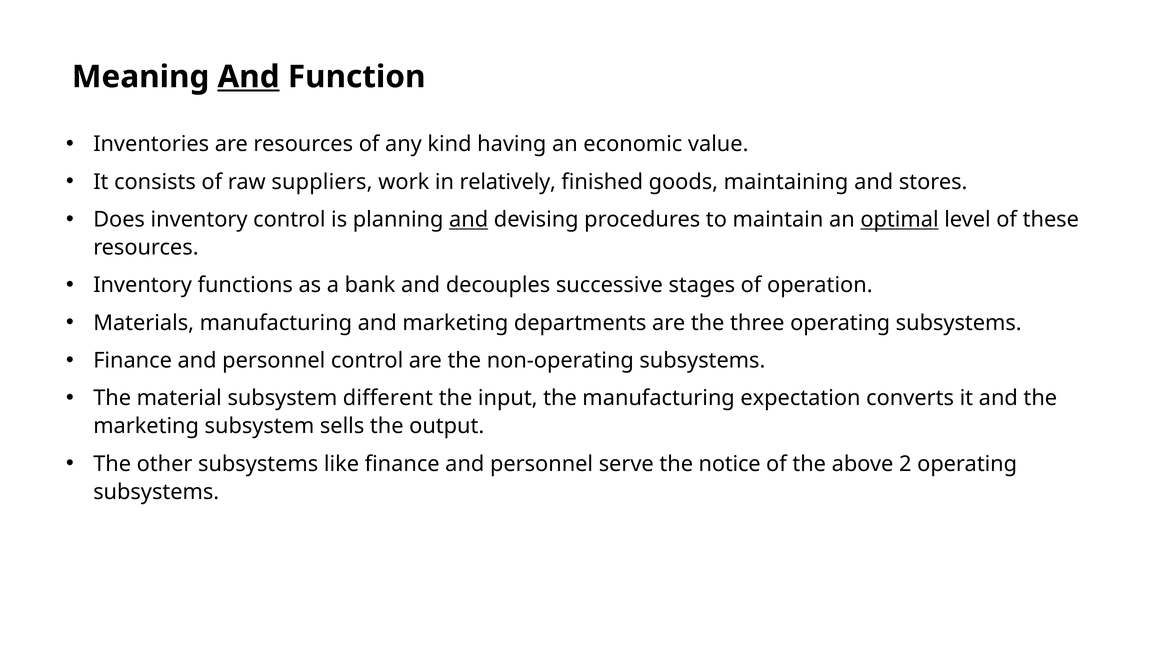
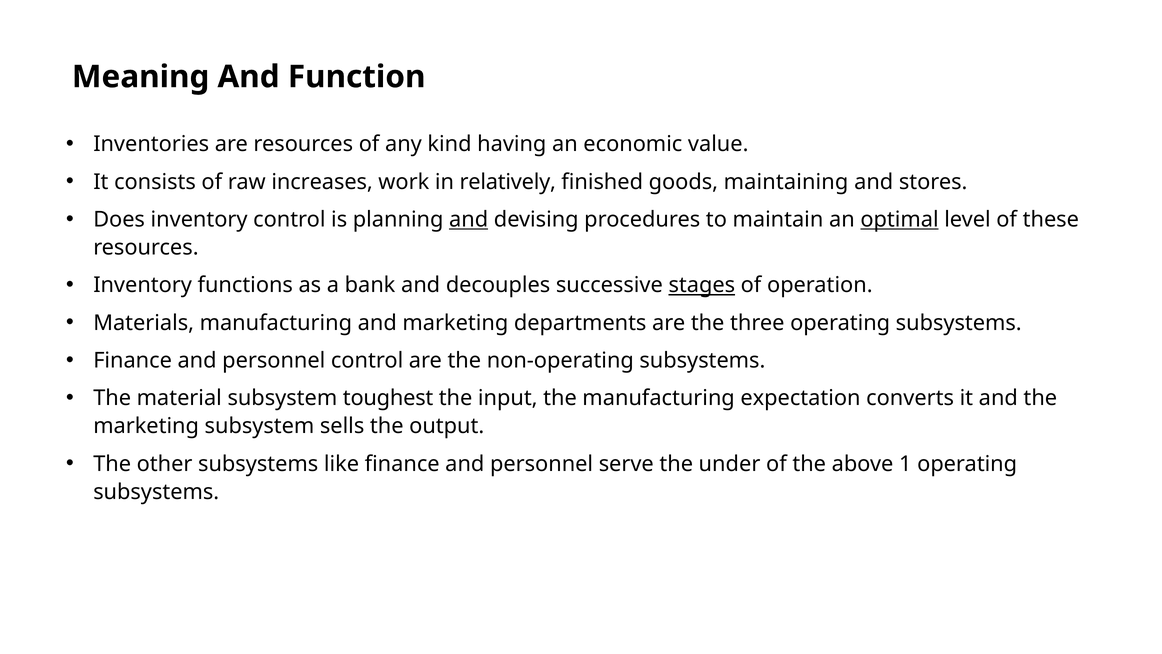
And at (249, 77) underline: present -> none
suppliers: suppliers -> increases
stages underline: none -> present
different: different -> toughest
notice: notice -> under
2: 2 -> 1
